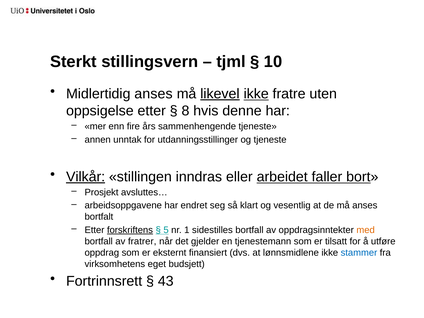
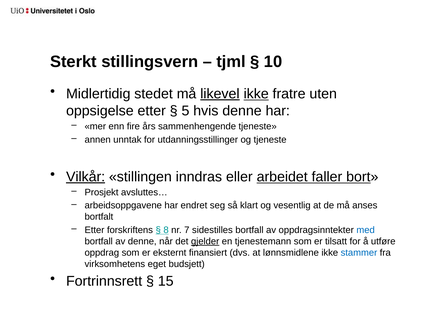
Midlertidig anses: anses -> stedet
8: 8 -> 5
forskriftens underline: present -> none
5: 5 -> 8
1: 1 -> 7
med colour: orange -> blue
av fratrer: fratrer -> denne
gjelder underline: none -> present
43: 43 -> 15
